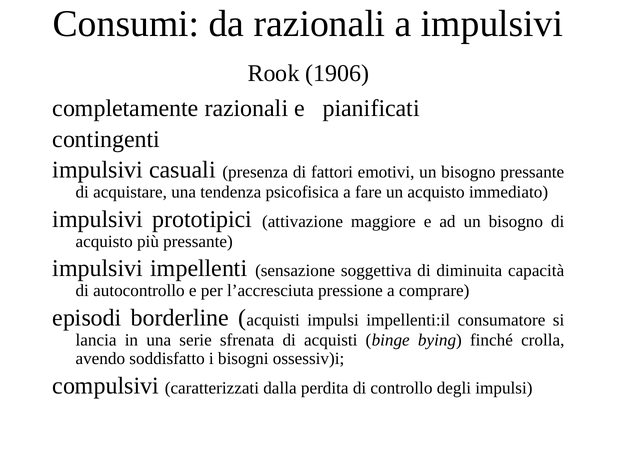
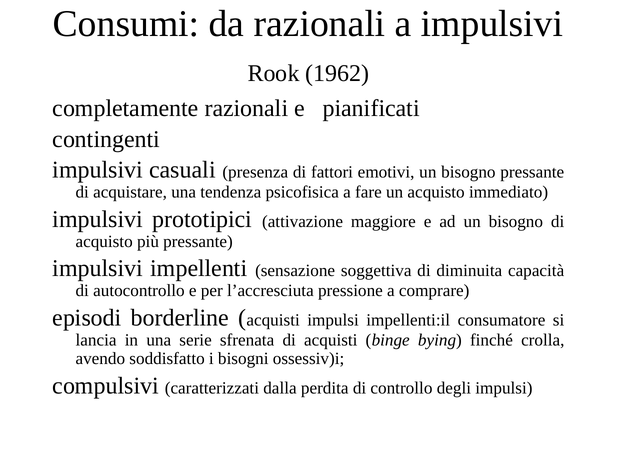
1906: 1906 -> 1962
